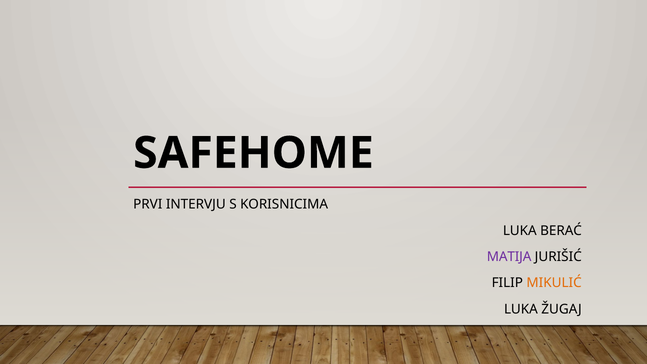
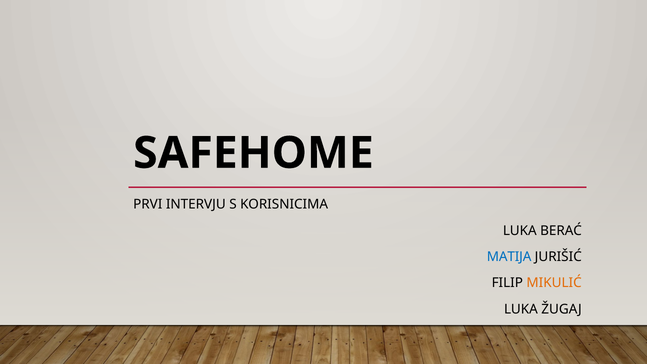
MATIJA colour: purple -> blue
